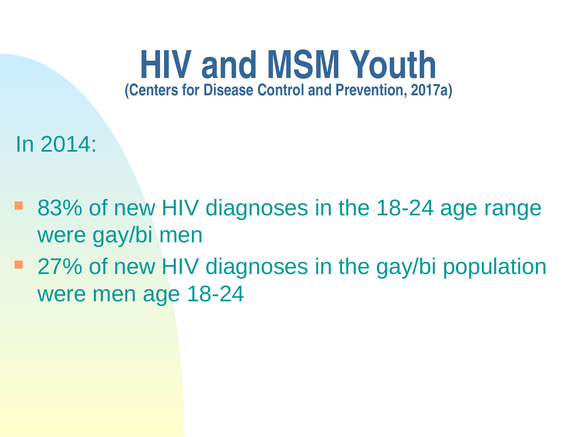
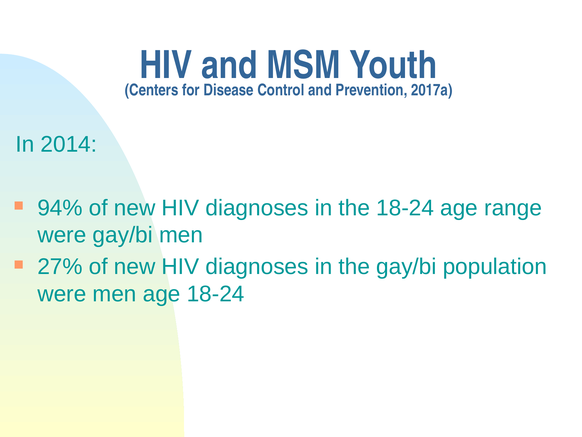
83%: 83% -> 94%
